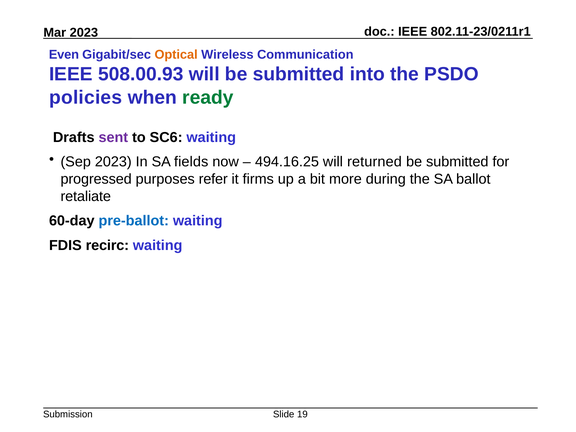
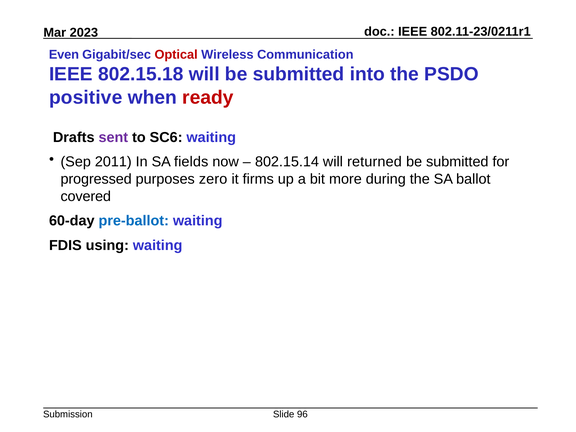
Optical colour: orange -> red
508.00.93: 508.00.93 -> 802.15.18
policies: policies -> positive
ready colour: green -> red
Sep 2023: 2023 -> 2011
494.16.25: 494.16.25 -> 802.15.14
refer: refer -> zero
retaliate: retaliate -> covered
recirc: recirc -> using
19: 19 -> 96
